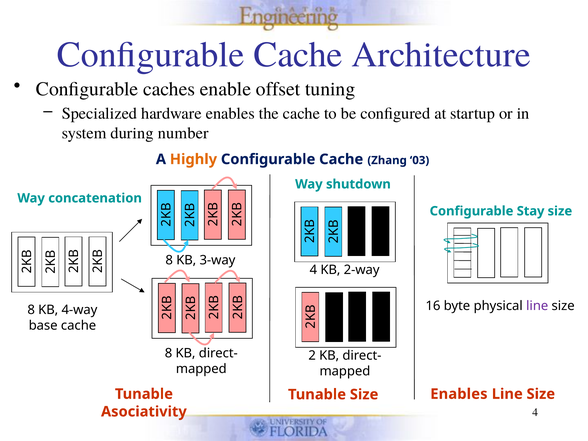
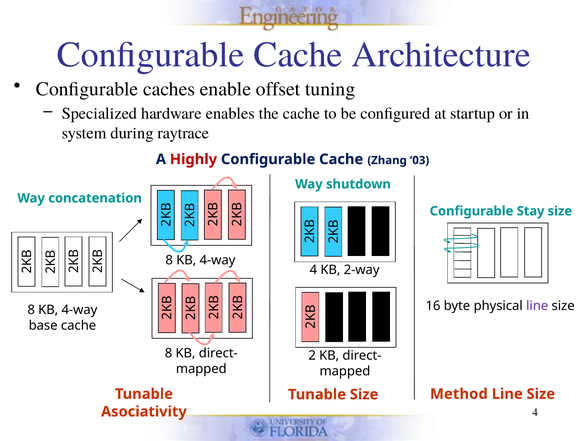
number: number -> raytrace
Highly colour: orange -> red
3-way at (217, 260): 3-way -> 4-way
Size Enables: Enables -> Method
